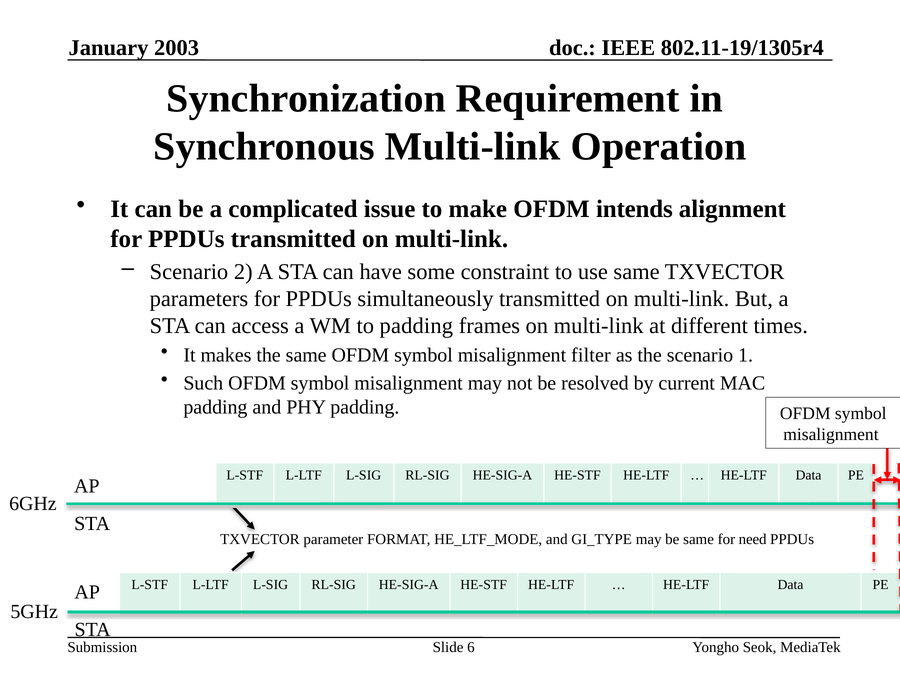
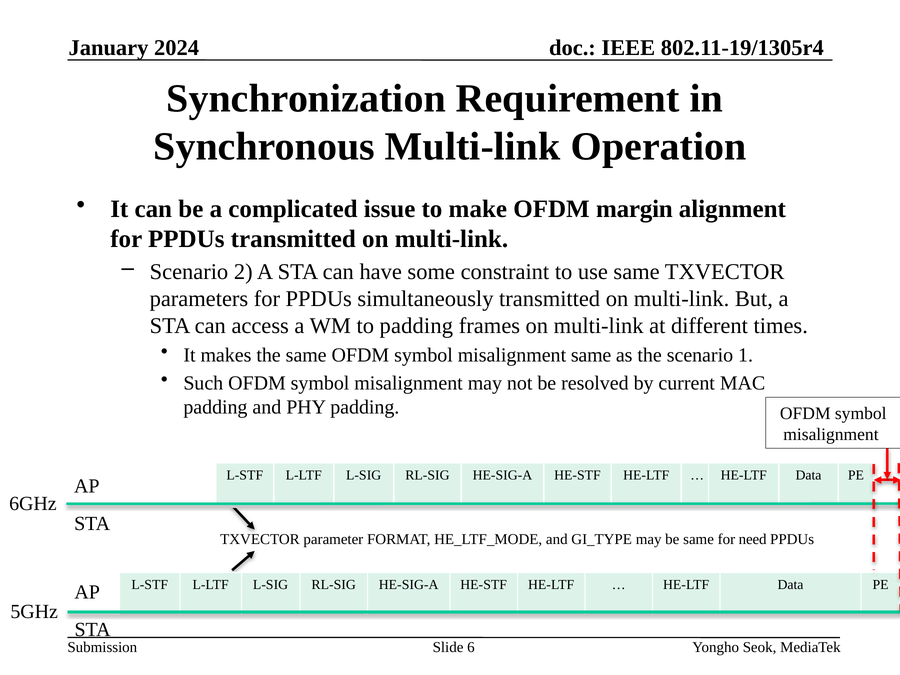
2003: 2003 -> 2024
intends: intends -> margin
misalignment filter: filter -> same
